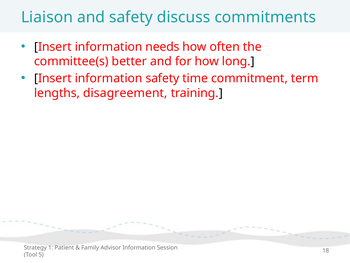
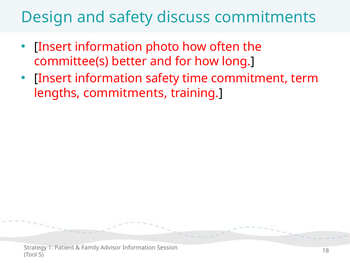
Liaison: Liaison -> Design
needs: needs -> photo
lengths disagreement: disagreement -> commitments
